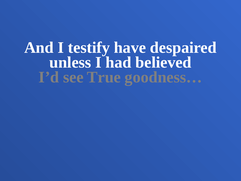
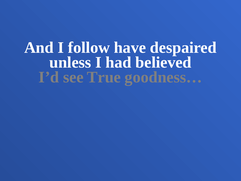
testify: testify -> follow
